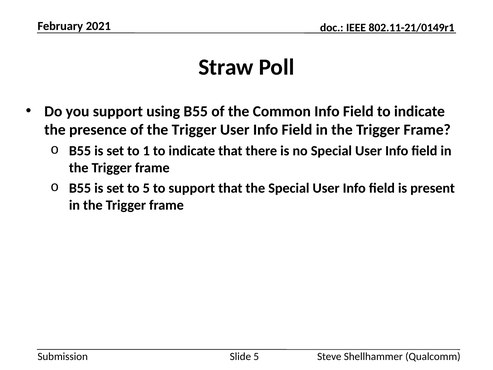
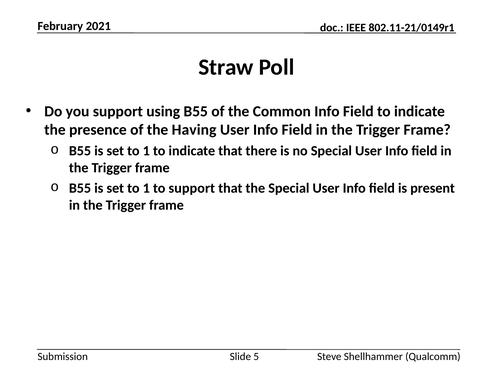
of the Trigger: Trigger -> Having
5 at (146, 188): 5 -> 1
